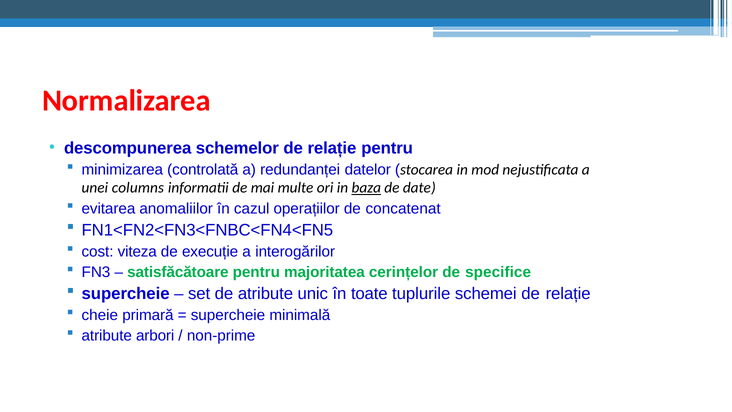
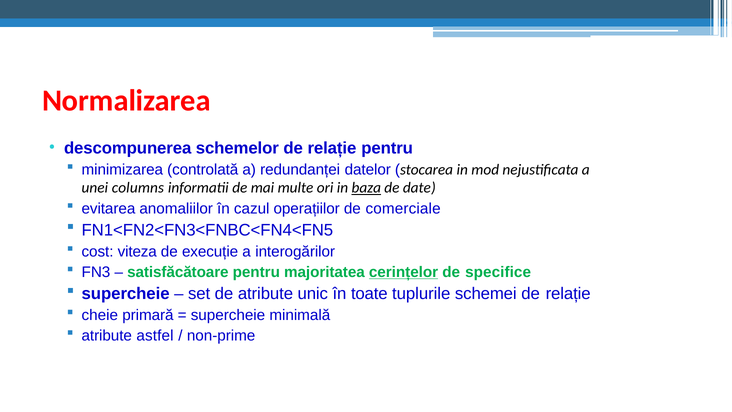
concatenat: concatenat -> comerciale
cerințelor underline: none -> present
arbori: arbori -> astfel
